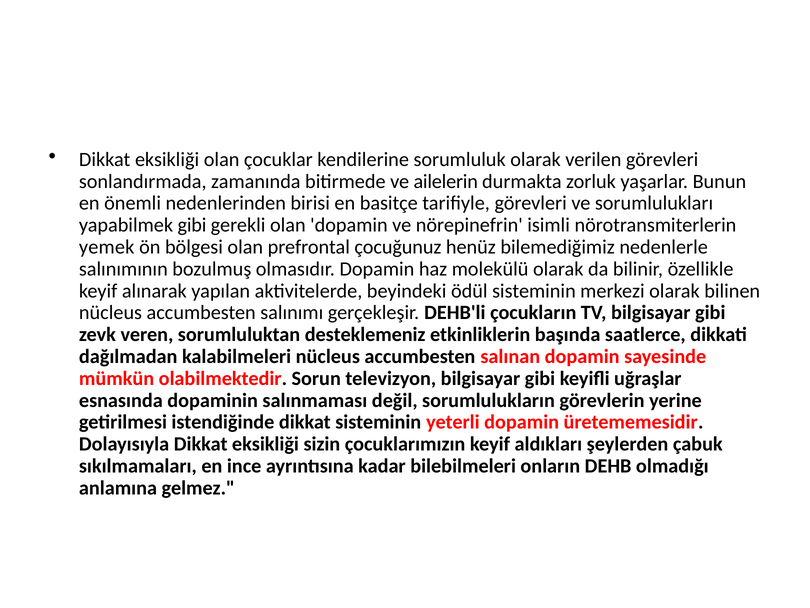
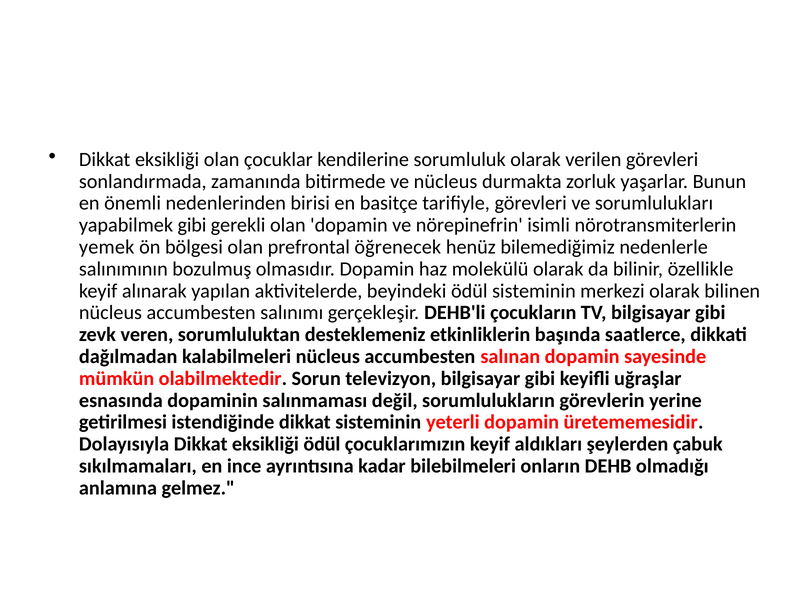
ve ailelerin: ailelerin -> nücleus
çocuğunuz: çocuğunuz -> öğrenecek
eksikliği sizin: sizin -> ödül
